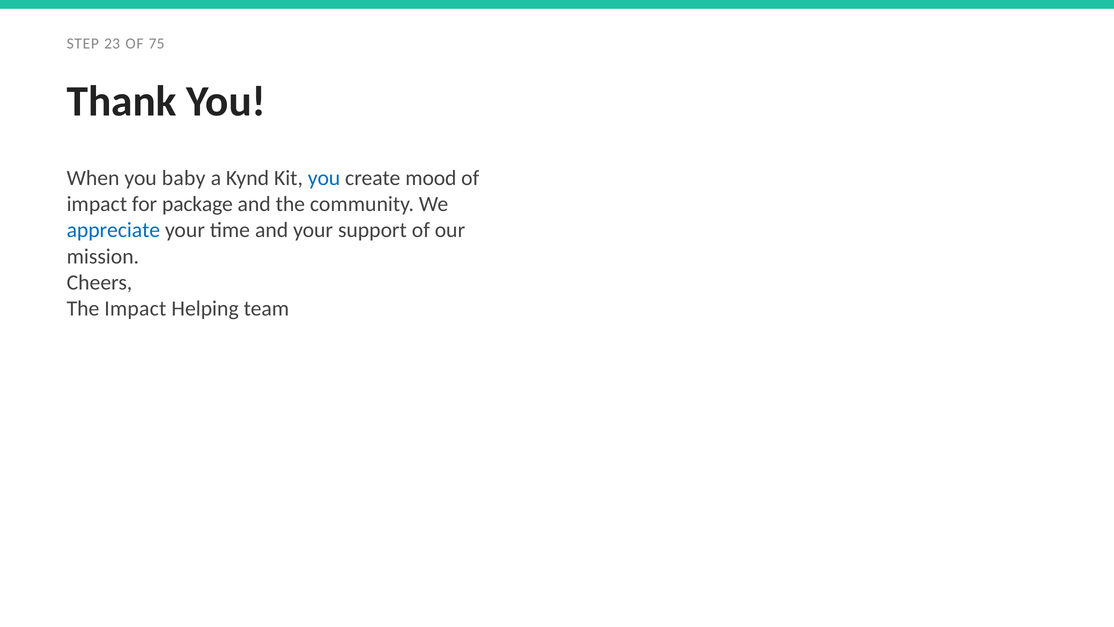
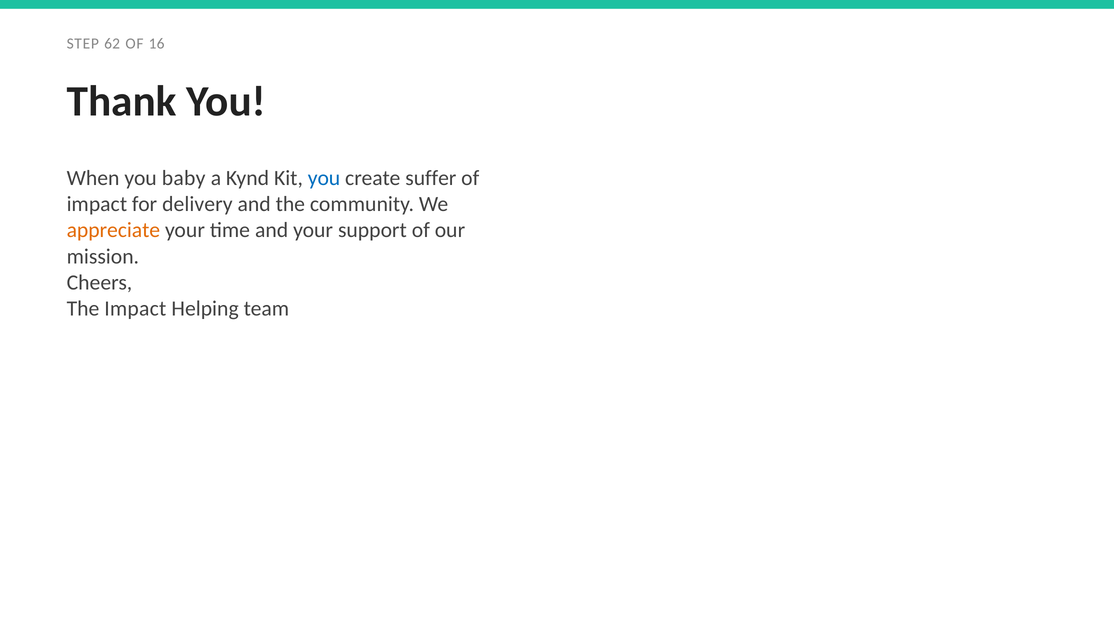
23: 23 -> 62
75: 75 -> 16
mood: mood -> suffer
package: package -> delivery
appreciate colour: blue -> orange
